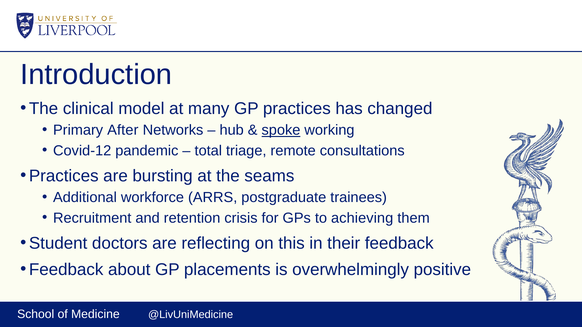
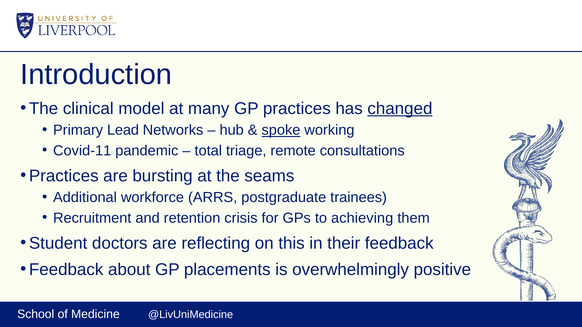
changed underline: none -> present
After: After -> Lead
Covid-12: Covid-12 -> Covid-11
